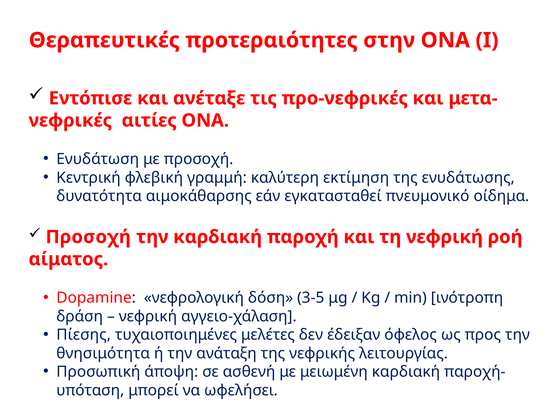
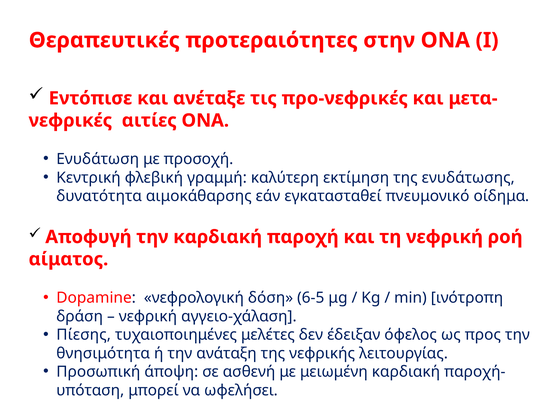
Προσοχή at (88, 237): Προσοχή -> Αποφυγή
3-5: 3-5 -> 6-5
